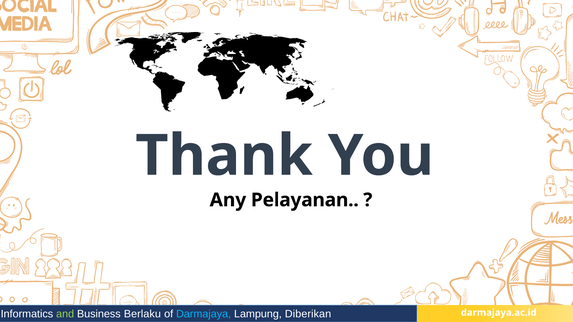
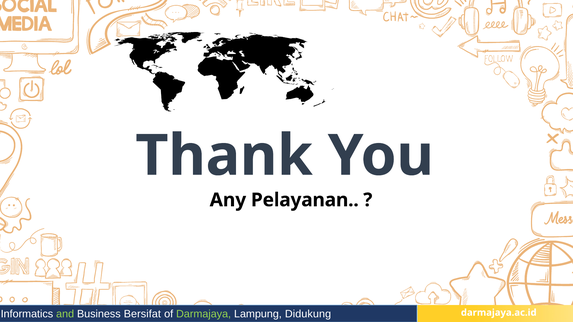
Berlaku: Berlaku -> Bersifat
Darmajaya colour: light blue -> light green
Diberikan: Diberikan -> Didukung
